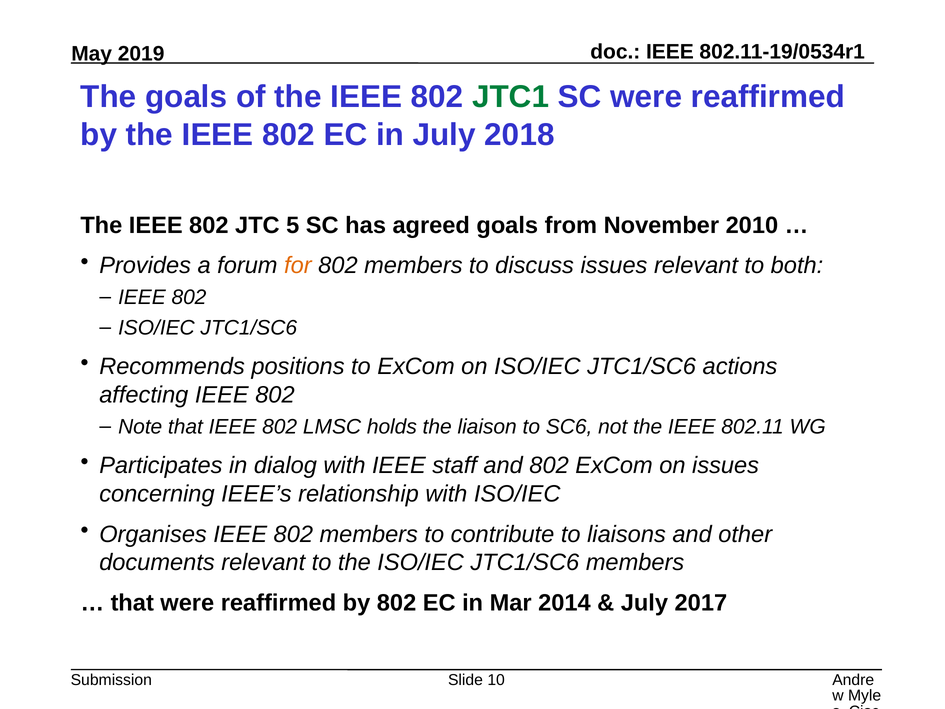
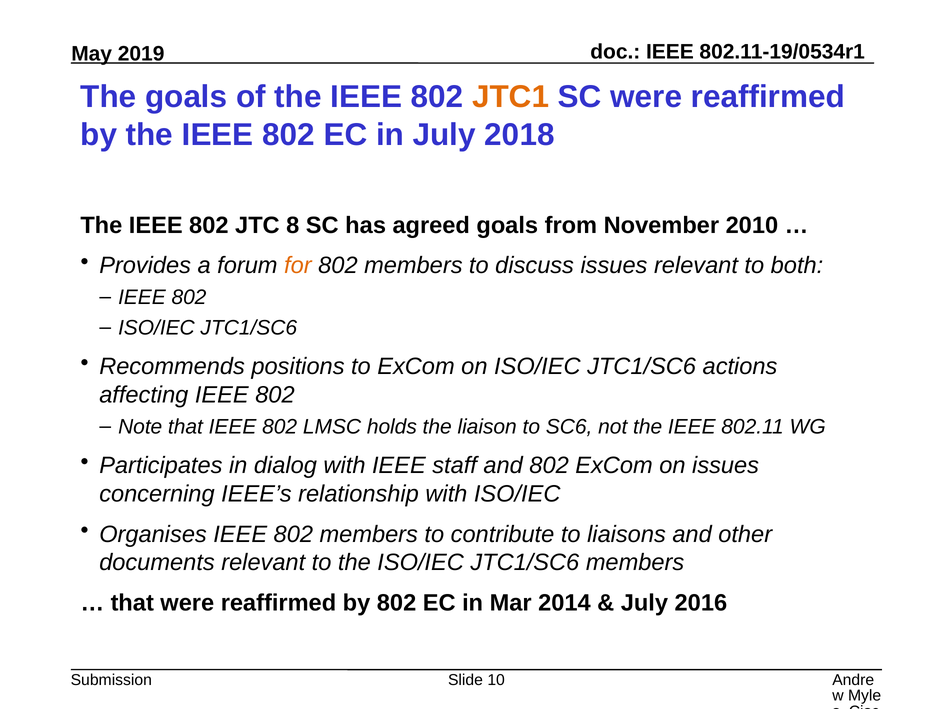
JTC1 colour: green -> orange
5: 5 -> 8
2017: 2017 -> 2016
